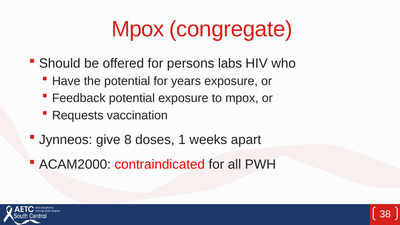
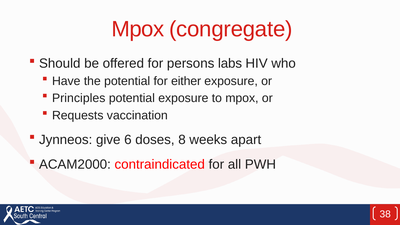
years: years -> either
Feedback: Feedback -> Principles
8: 8 -> 6
1: 1 -> 8
